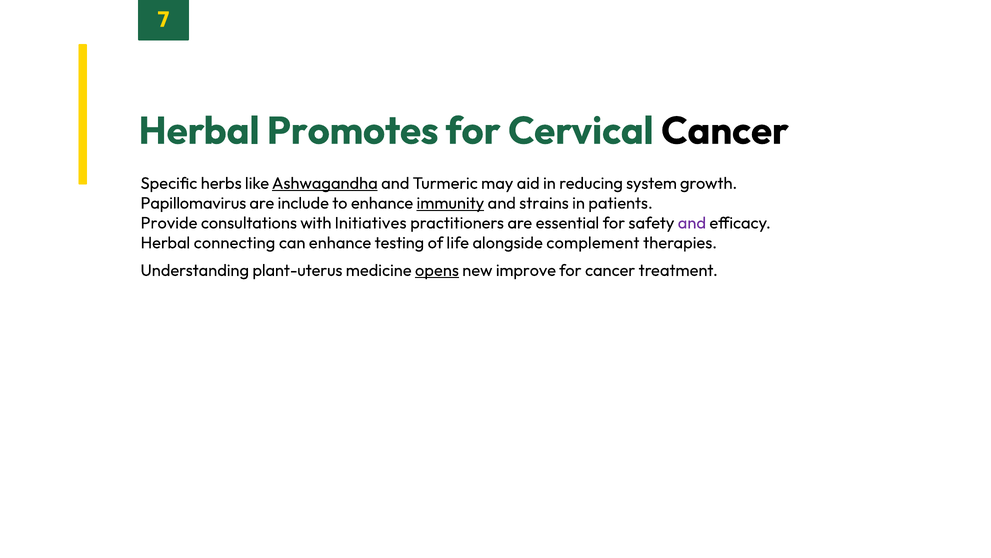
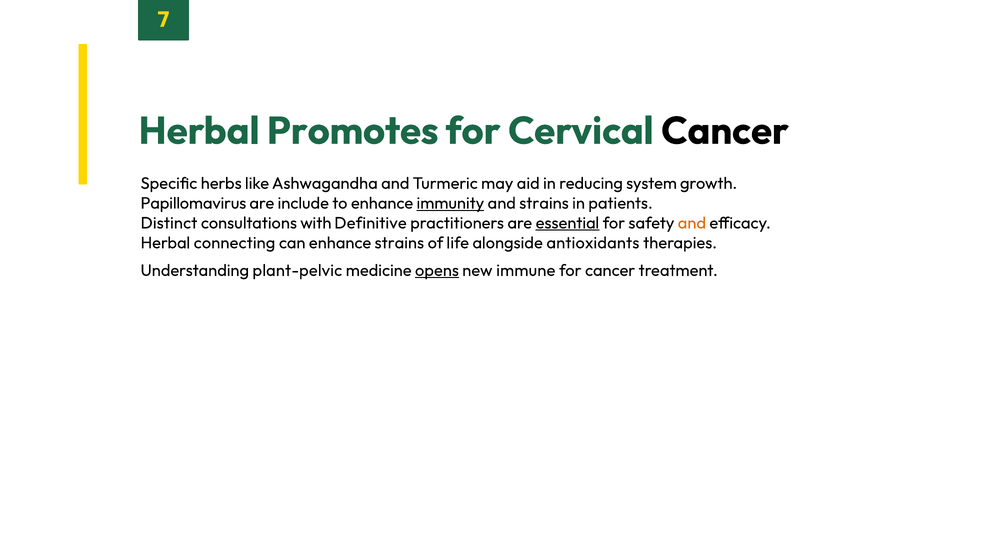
Ashwagandha underline: present -> none
Provide: Provide -> Distinct
Initiatives: Initiatives -> Definitive
essential underline: none -> present
and at (692, 223) colour: purple -> orange
enhance testing: testing -> strains
complement: complement -> antioxidants
plant-uterus: plant-uterus -> plant-pelvic
improve: improve -> immune
